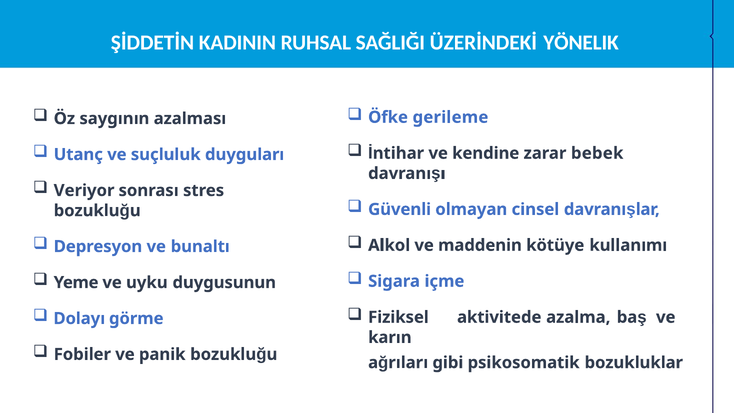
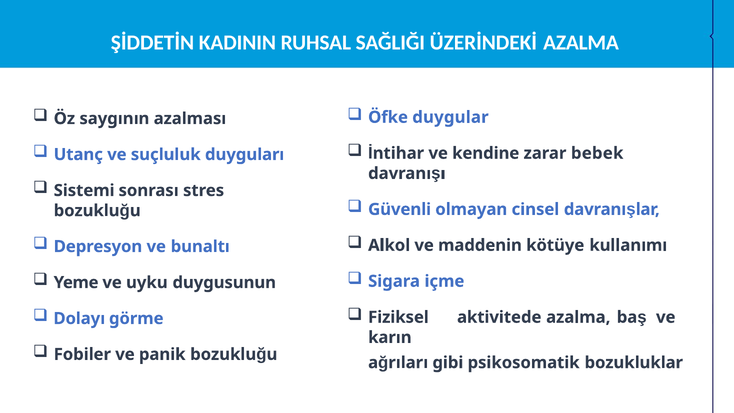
ÜZERİNDEKİ YÖNELIK: YÖNELIK -> AZALMA
gerileme: gerileme -> duygular
Veriyor: Veriyor -> Sistemi
